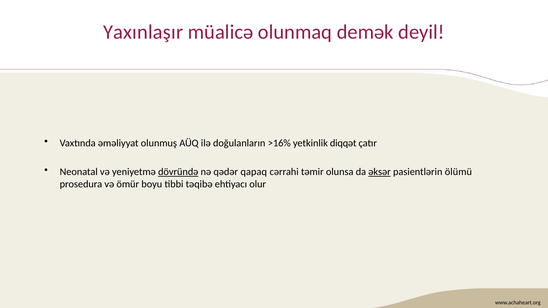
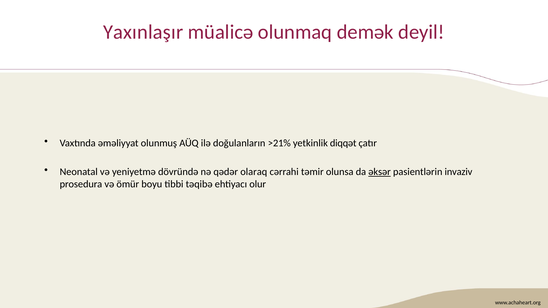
>16%: >16% -> >21%
dövründə underline: present -> none
qapaq: qapaq -> olaraq
ölümü: ölümü -> invaziv
